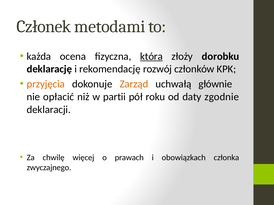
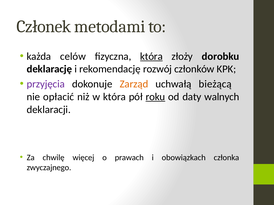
ocena: ocena -> celów
przyjęcia colour: orange -> purple
głównie: głównie -> bieżącą
w partii: partii -> która
roku underline: none -> present
zgodnie: zgodnie -> walnych
